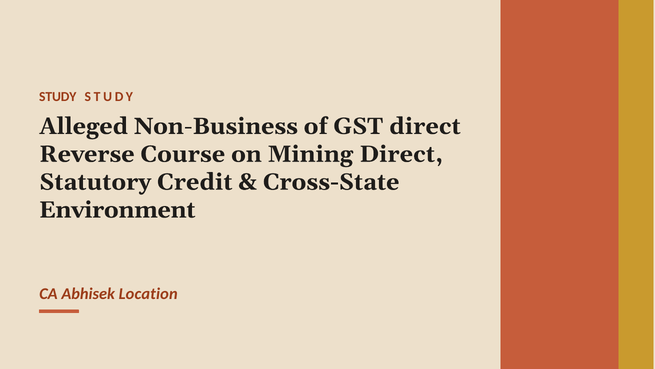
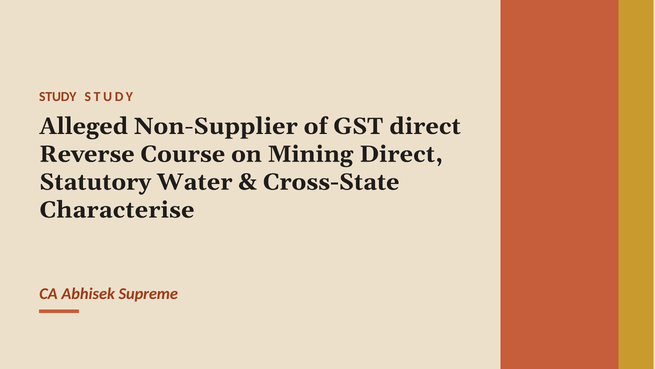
Non-Business: Non-Business -> Non-Supplier
Credit: Credit -> Water
Environment: Environment -> Characterise
Location: Location -> Supreme
